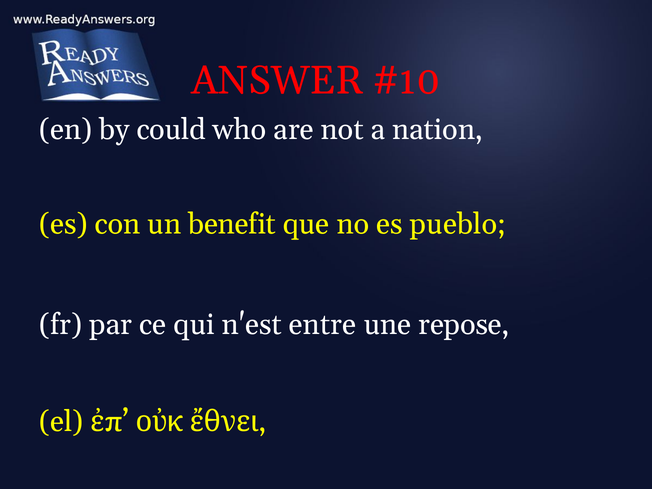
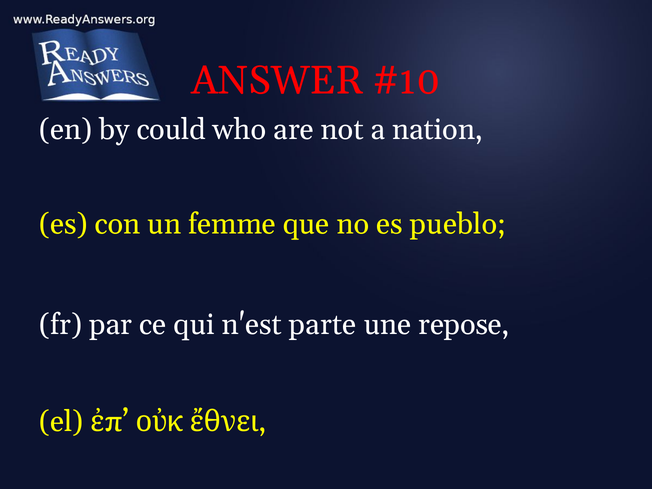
benefit: benefit -> femme
entre: entre -> parte
